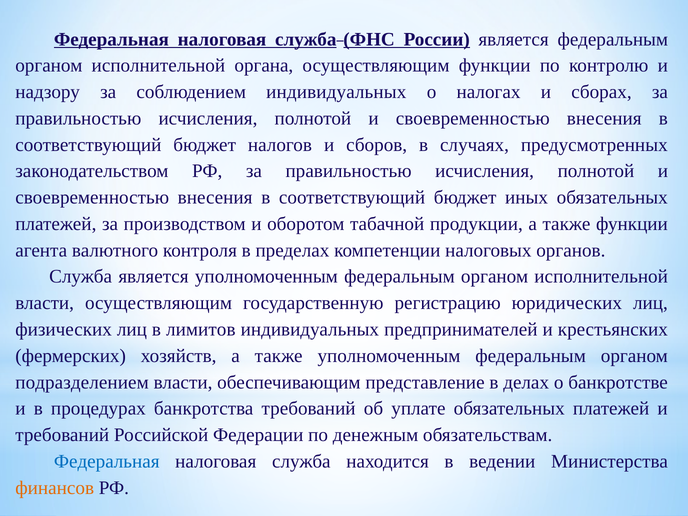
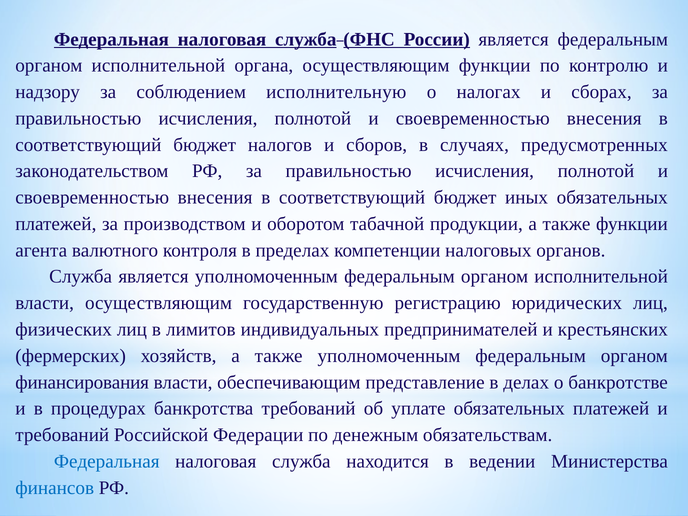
соблюдением индивидуальных: индивидуальных -> исполнительную
подразделением: подразделением -> финансирования
финансов colour: orange -> blue
